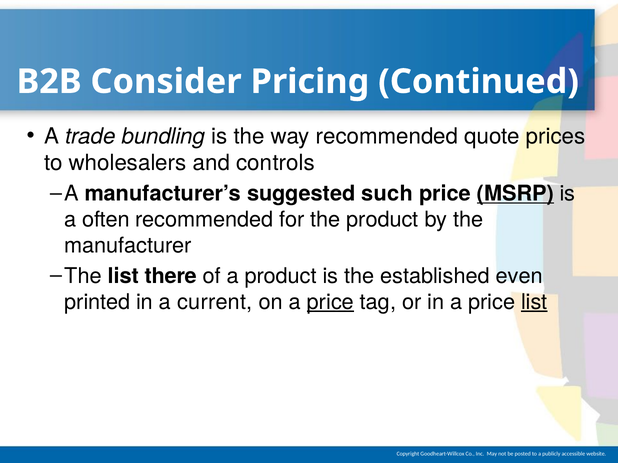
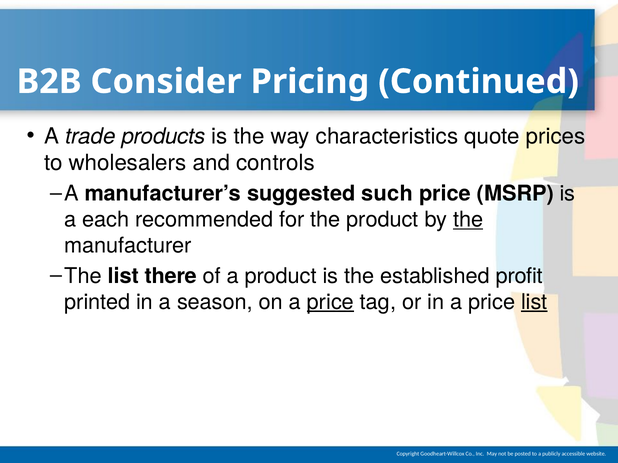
bundling: bundling -> products
way recommended: recommended -> characteristics
MSRP underline: present -> none
often: often -> each
the at (468, 220) underline: none -> present
even: even -> profit
current: current -> season
